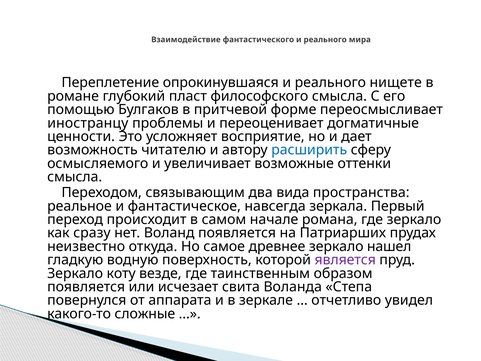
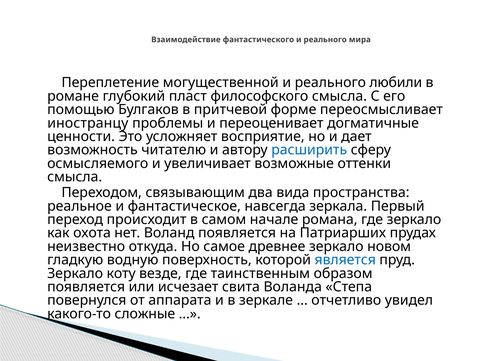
опрокинувшаяся: опрокинувшаяся -> могущественной
нищете: нищете -> любили
сразу: сразу -> охота
нашел: нашел -> новом
является colour: purple -> blue
